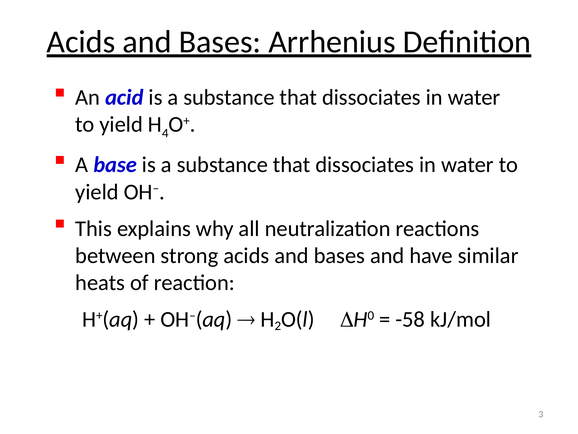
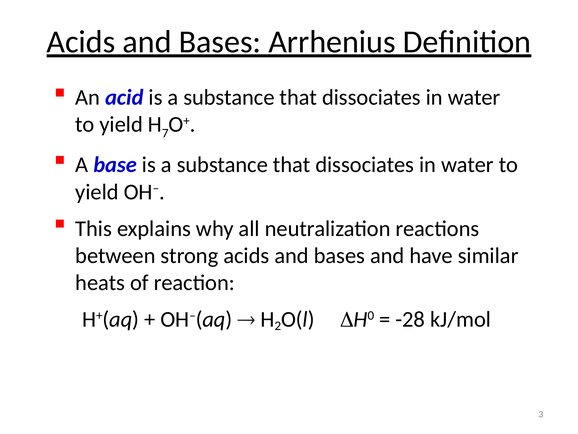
4: 4 -> 7
-58: -58 -> -28
